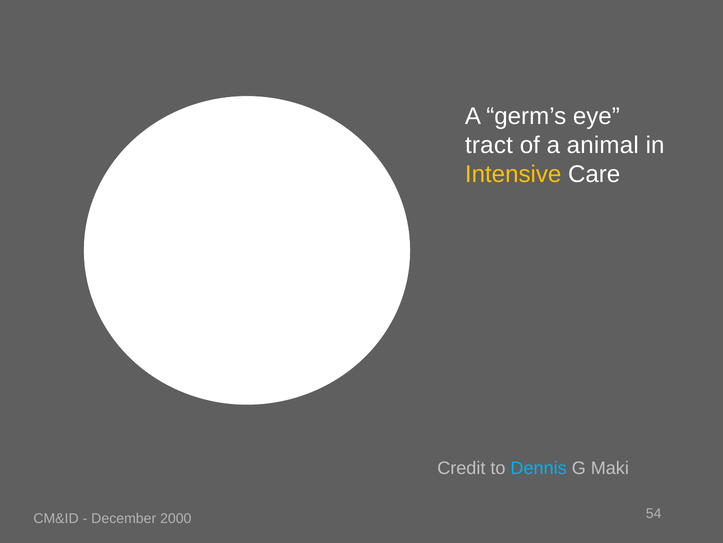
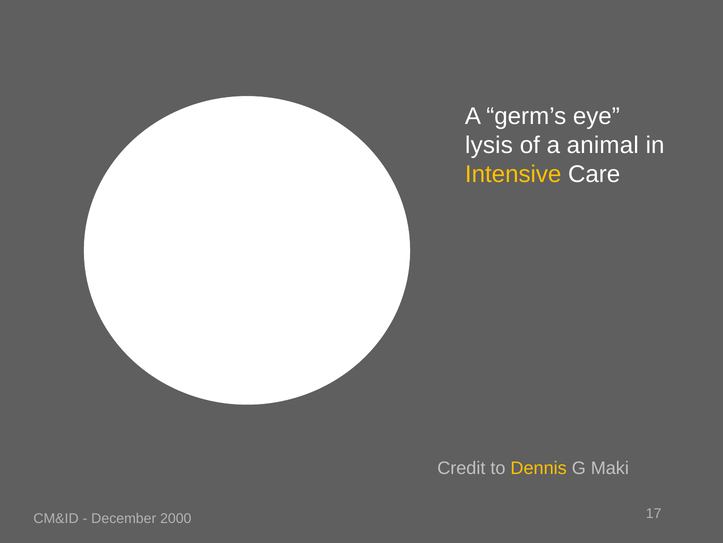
tract: tract -> lysis
Dennis colour: light blue -> yellow
54: 54 -> 17
